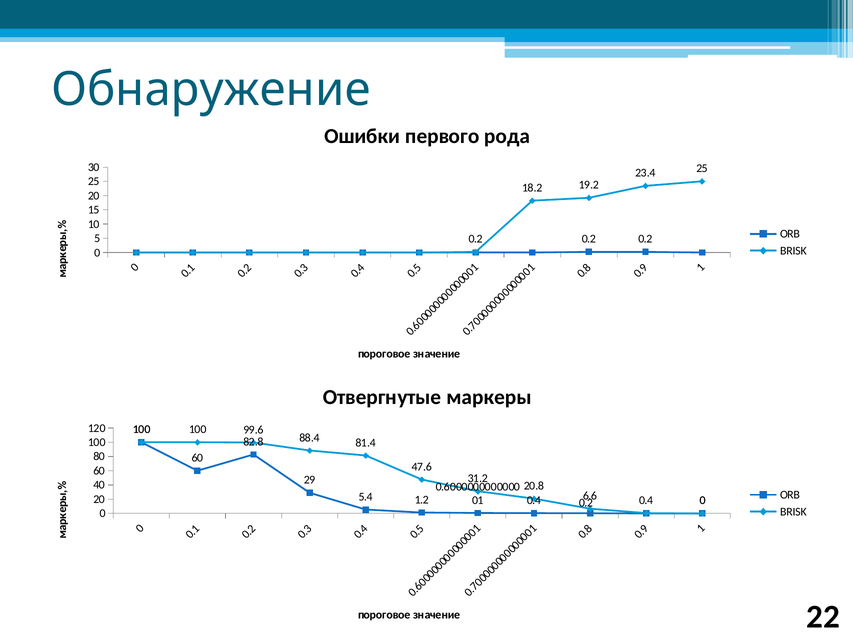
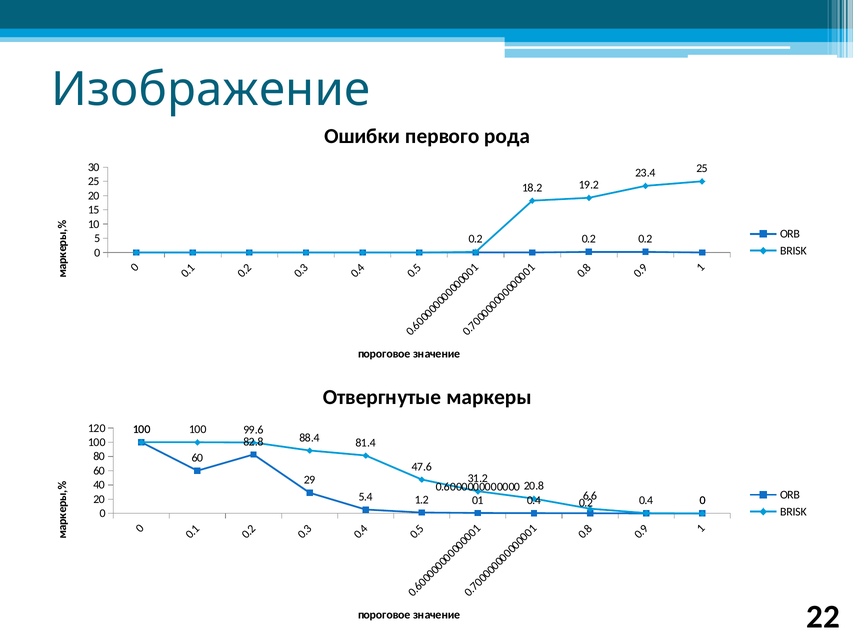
Обнаружение: Обнаружение -> Изображение
